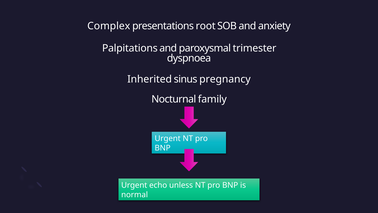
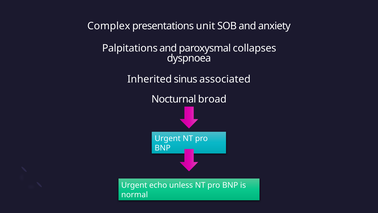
root: root -> unit
trimester: trimester -> collapses
pregnancy: pregnancy -> associated
family: family -> broad
